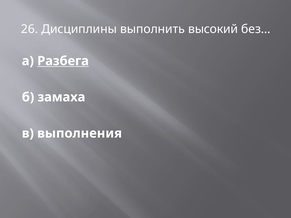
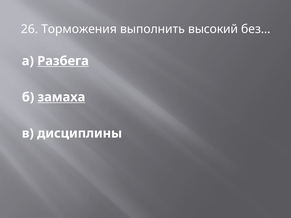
Дисциплины: Дисциплины -> Торможения
замаха underline: none -> present
выполнения: выполнения -> дисциплины
